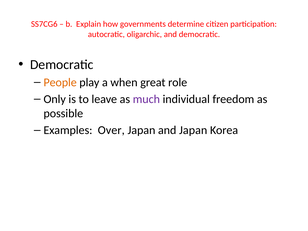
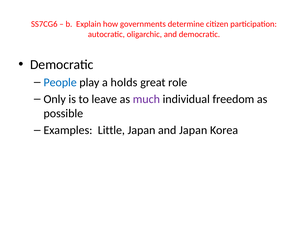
People colour: orange -> blue
when: when -> holds
Over: Over -> Little
